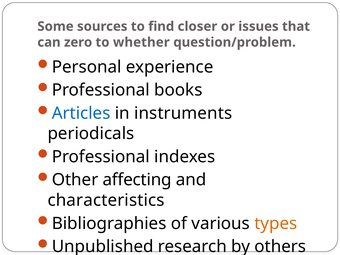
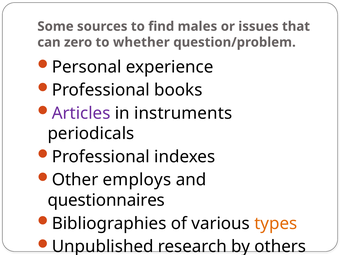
closer: closer -> males
Articles colour: blue -> purple
affecting: affecting -> employs
characteristics: characteristics -> questionnaires
